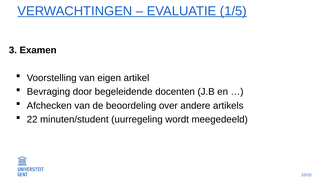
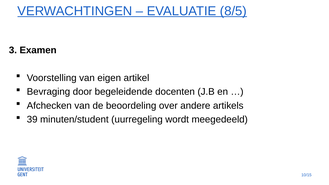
1/5: 1/5 -> 8/5
22: 22 -> 39
